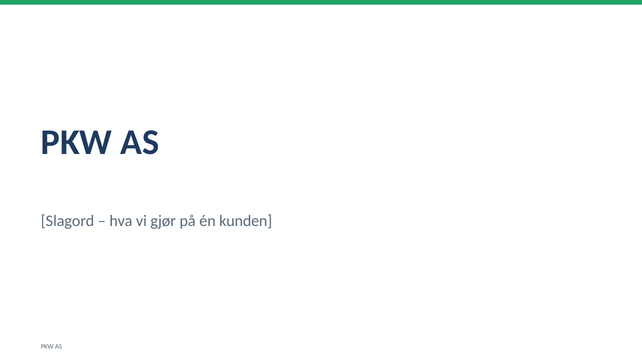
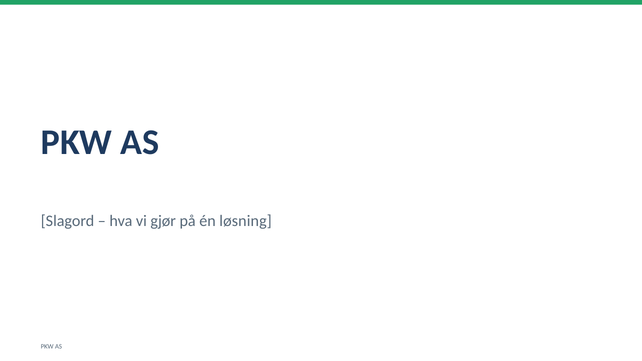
kunden: kunden -> løsning
